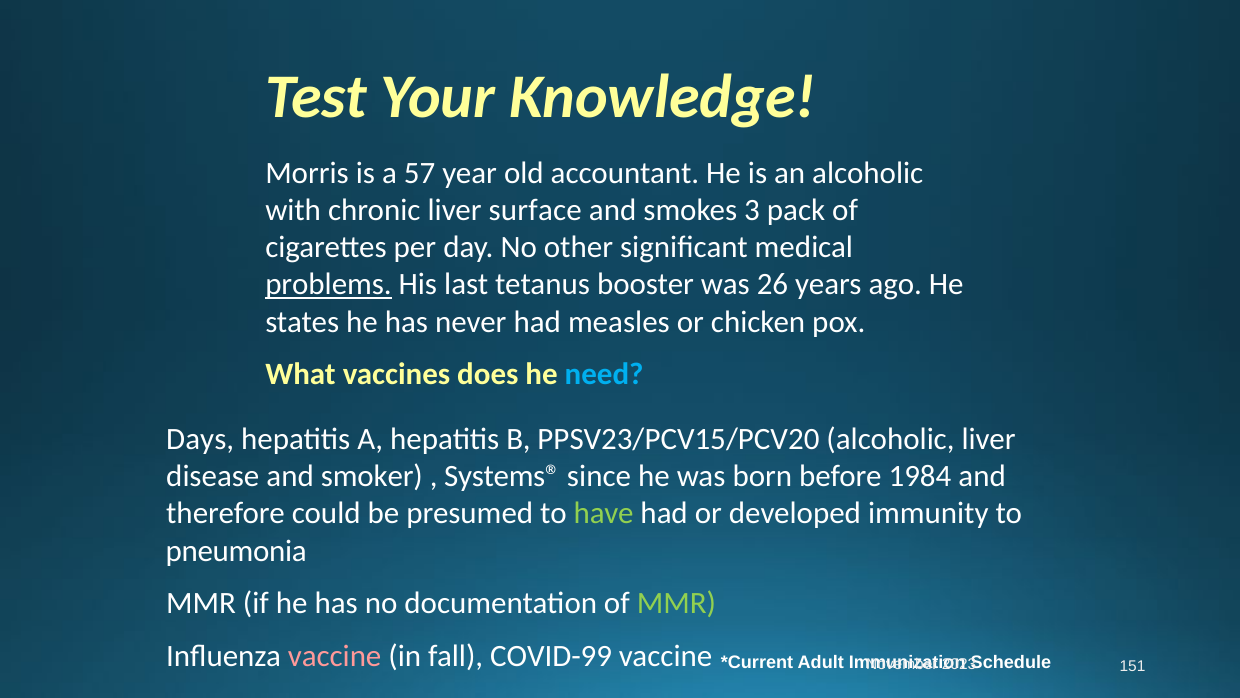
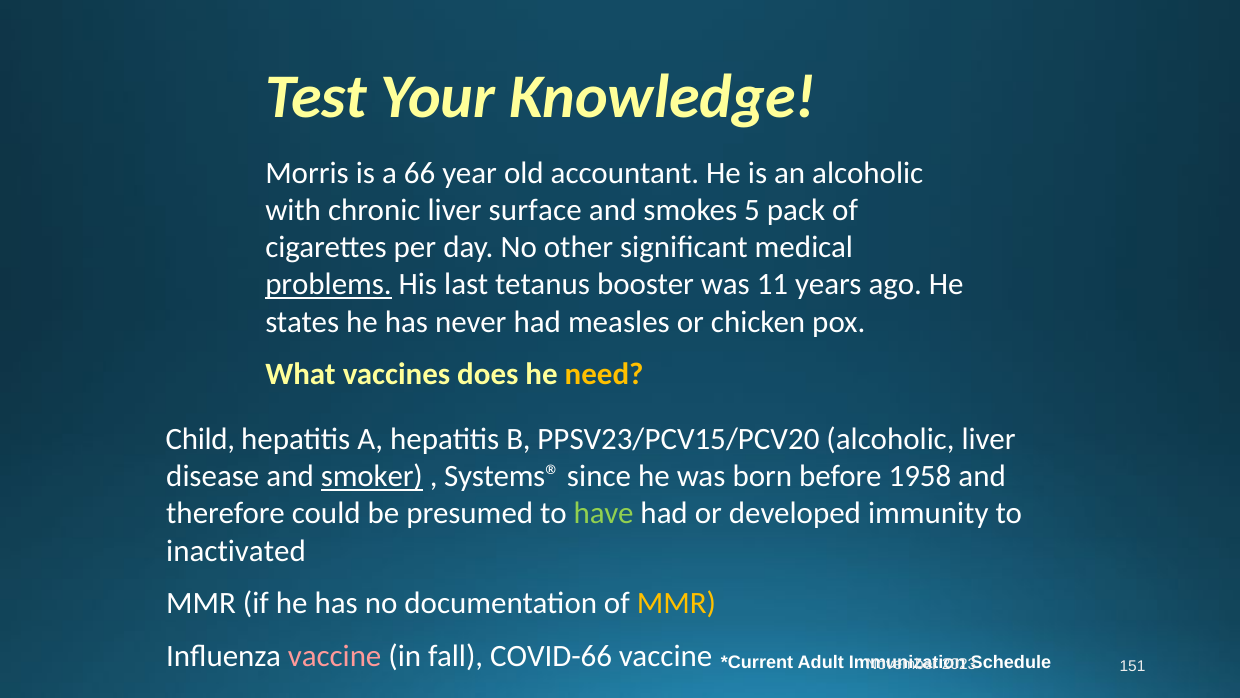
57: 57 -> 66
3: 3 -> 5
26: 26 -> 11
need colour: light blue -> yellow
Days: Days -> Child
smoker underline: none -> present
1984: 1984 -> 1958
pneumonia: pneumonia -> inactivated
MMR at (676, 603) colour: light green -> yellow
COVID-99: COVID-99 -> COVID-66
